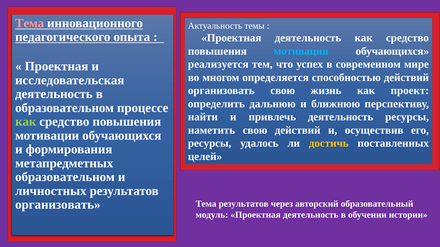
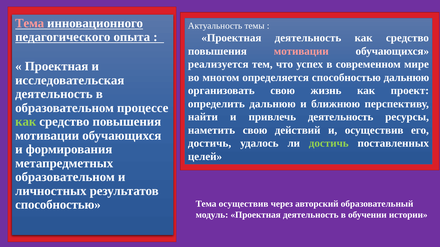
мотивации at (301, 51) colour: light blue -> pink
способностью действий: действий -> дальнюю
ресурсы at (210, 144): ресурсы -> достичь
достичь at (329, 144) colour: yellow -> light green
организовать at (58, 205): организовать -> способностью
Тема результатов: результатов -> осуществив
